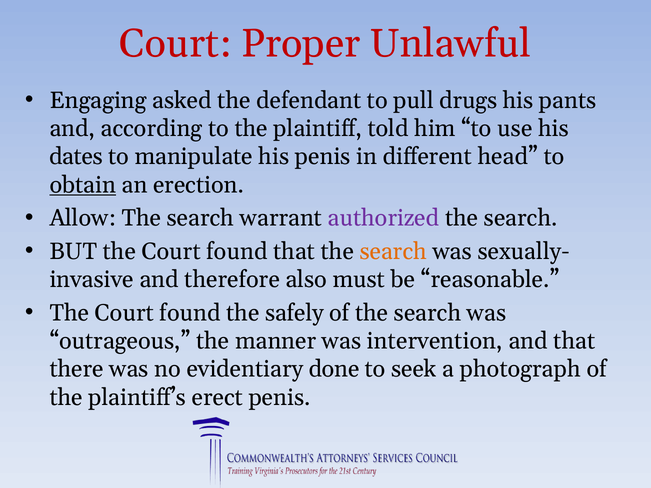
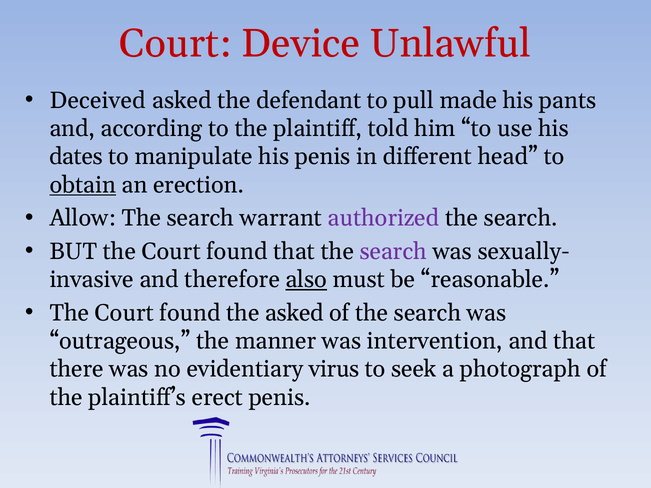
Proper: Proper -> Device
Engaging: Engaging -> Deceived
drugs: drugs -> made
search at (393, 251) colour: orange -> purple
also underline: none -> present
the safely: safely -> asked
done: done -> virus
